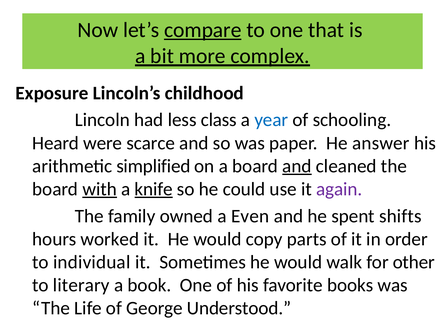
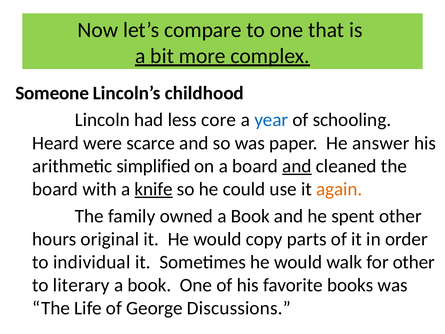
compare underline: present -> none
Exposure: Exposure -> Someone
class: class -> core
with underline: present -> none
again colour: purple -> orange
owned a Even: Even -> Book
spent shifts: shifts -> other
worked: worked -> original
Understood: Understood -> Discussions
